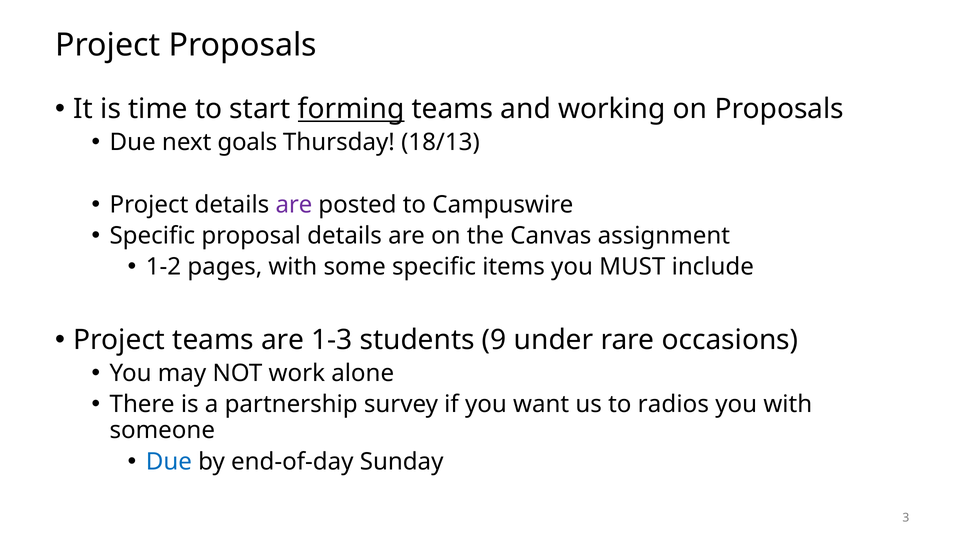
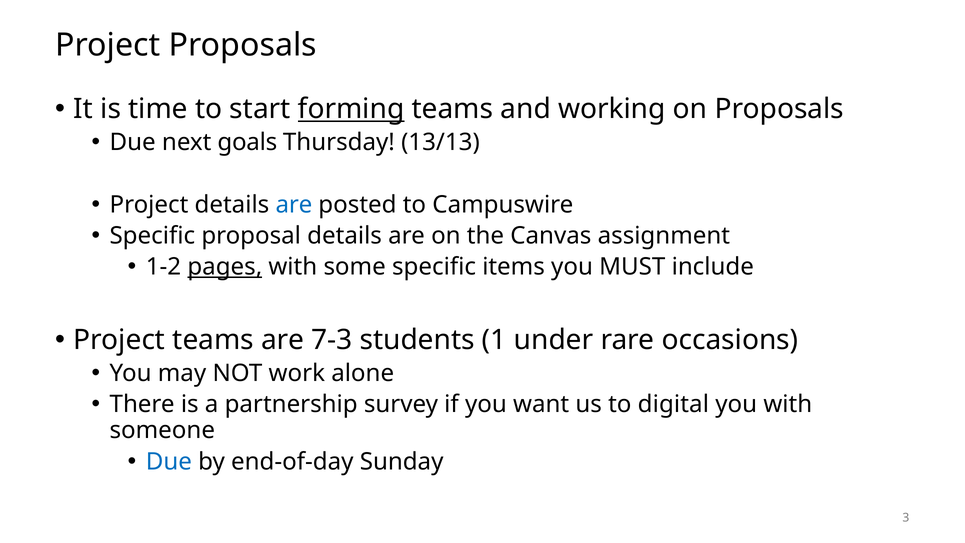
18/13: 18/13 -> 13/13
are at (294, 205) colour: purple -> blue
pages underline: none -> present
1-3: 1-3 -> 7-3
9: 9 -> 1
radios: radios -> digital
